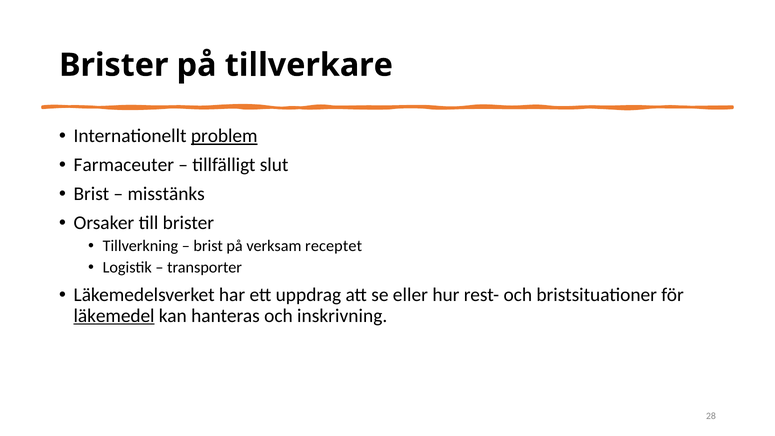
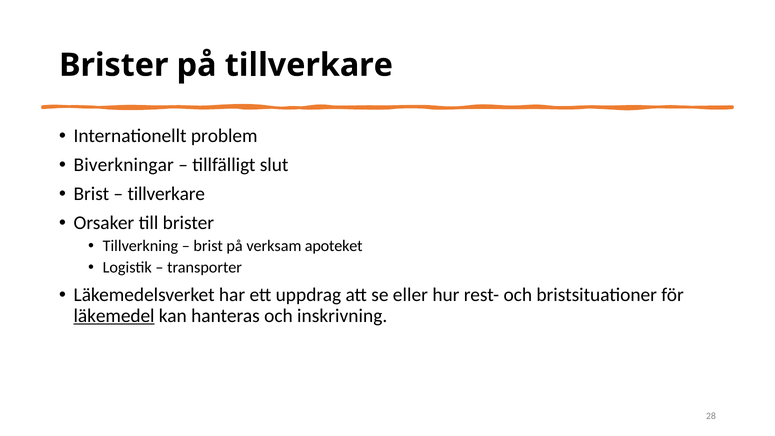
problem underline: present -> none
Farmaceuter: Farmaceuter -> Biverkningar
misstänks at (166, 194): misstänks -> tillverkare
receptet: receptet -> apoteket
